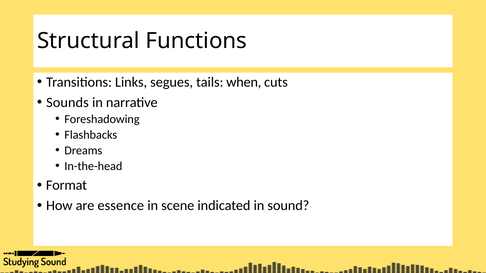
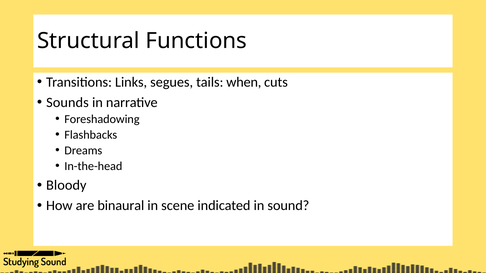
Format: Format -> Bloody
essence: essence -> binaural
